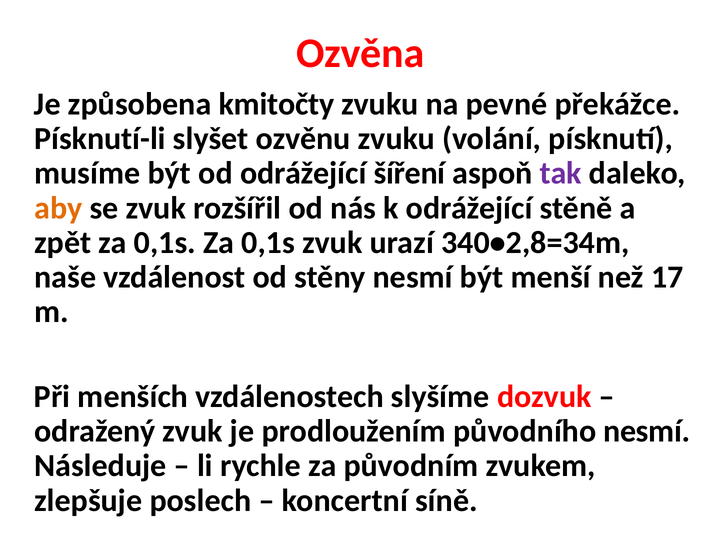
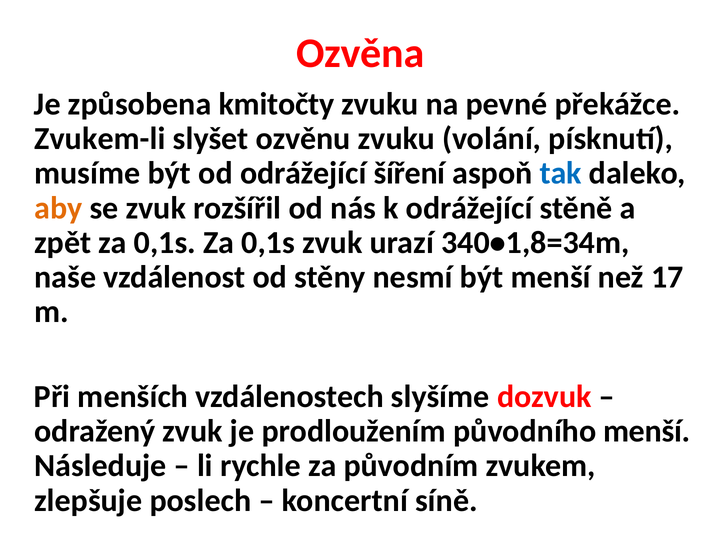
Písknutí-li: Písknutí-li -> Zvukem-li
tak colour: purple -> blue
340•2,8=34m: 340•2,8=34m -> 340•1,8=34m
původního nesmí: nesmí -> menší
